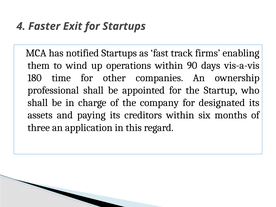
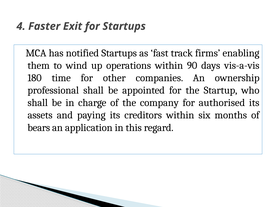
designated: designated -> authorised
three: three -> bears
